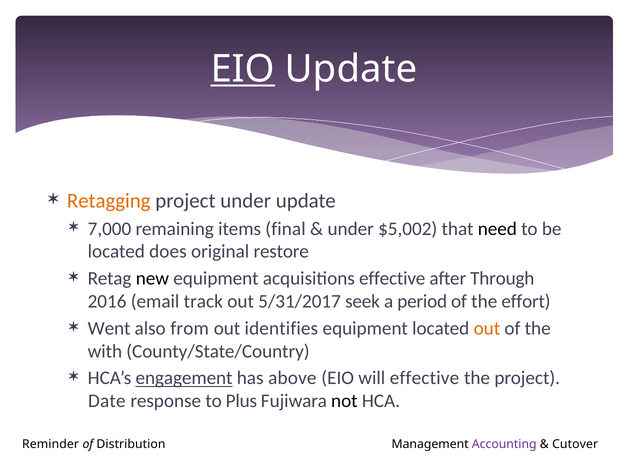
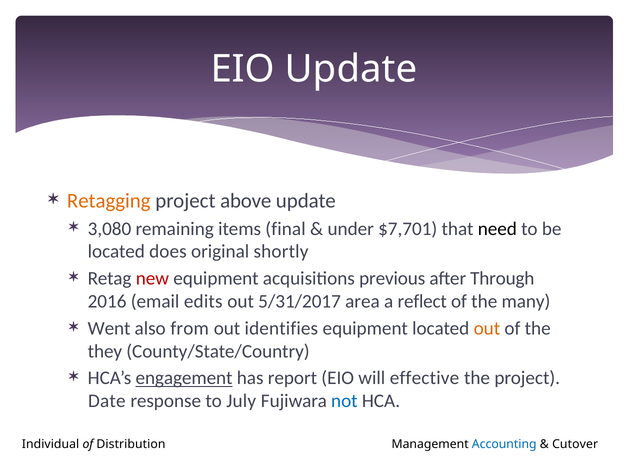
EIO at (243, 69) underline: present -> none
project under: under -> above
7,000: 7,000 -> 3,080
$5,002: $5,002 -> $7,701
restore: restore -> shortly
new colour: black -> red
acquisitions effective: effective -> previous
track: track -> edits
seek: seek -> area
period: period -> reflect
effort: effort -> many
with: with -> they
above: above -> report
Plus: Plus -> July
not colour: black -> blue
Reminder: Reminder -> Individual
Accounting colour: purple -> blue
